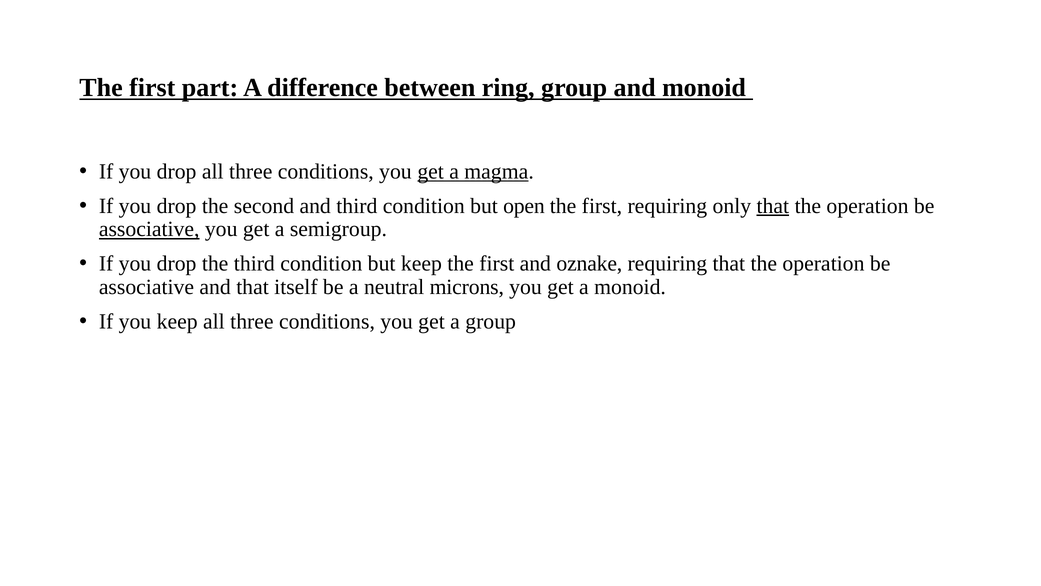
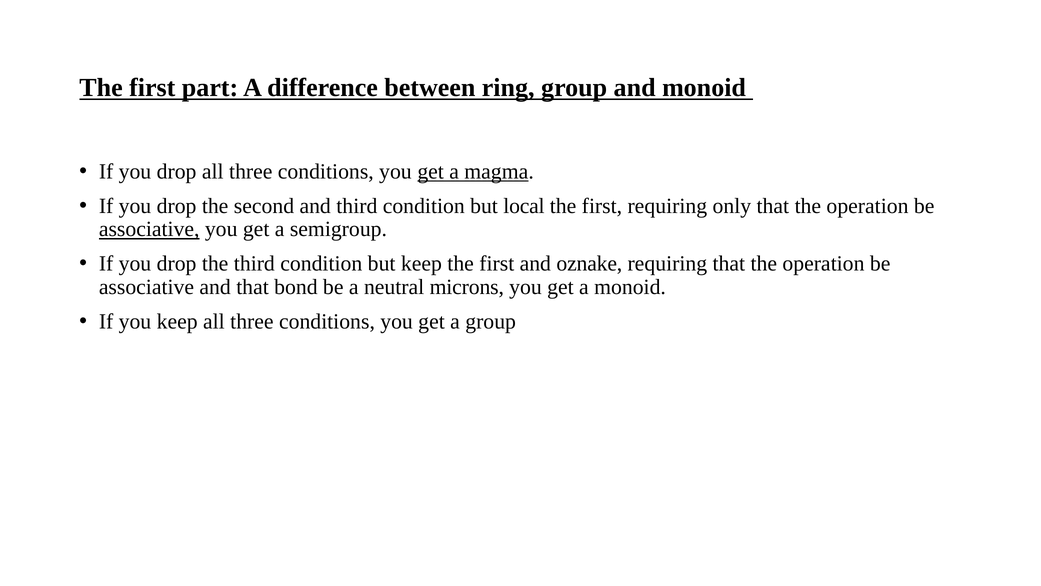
open: open -> local
that at (773, 206) underline: present -> none
itself: itself -> bond
